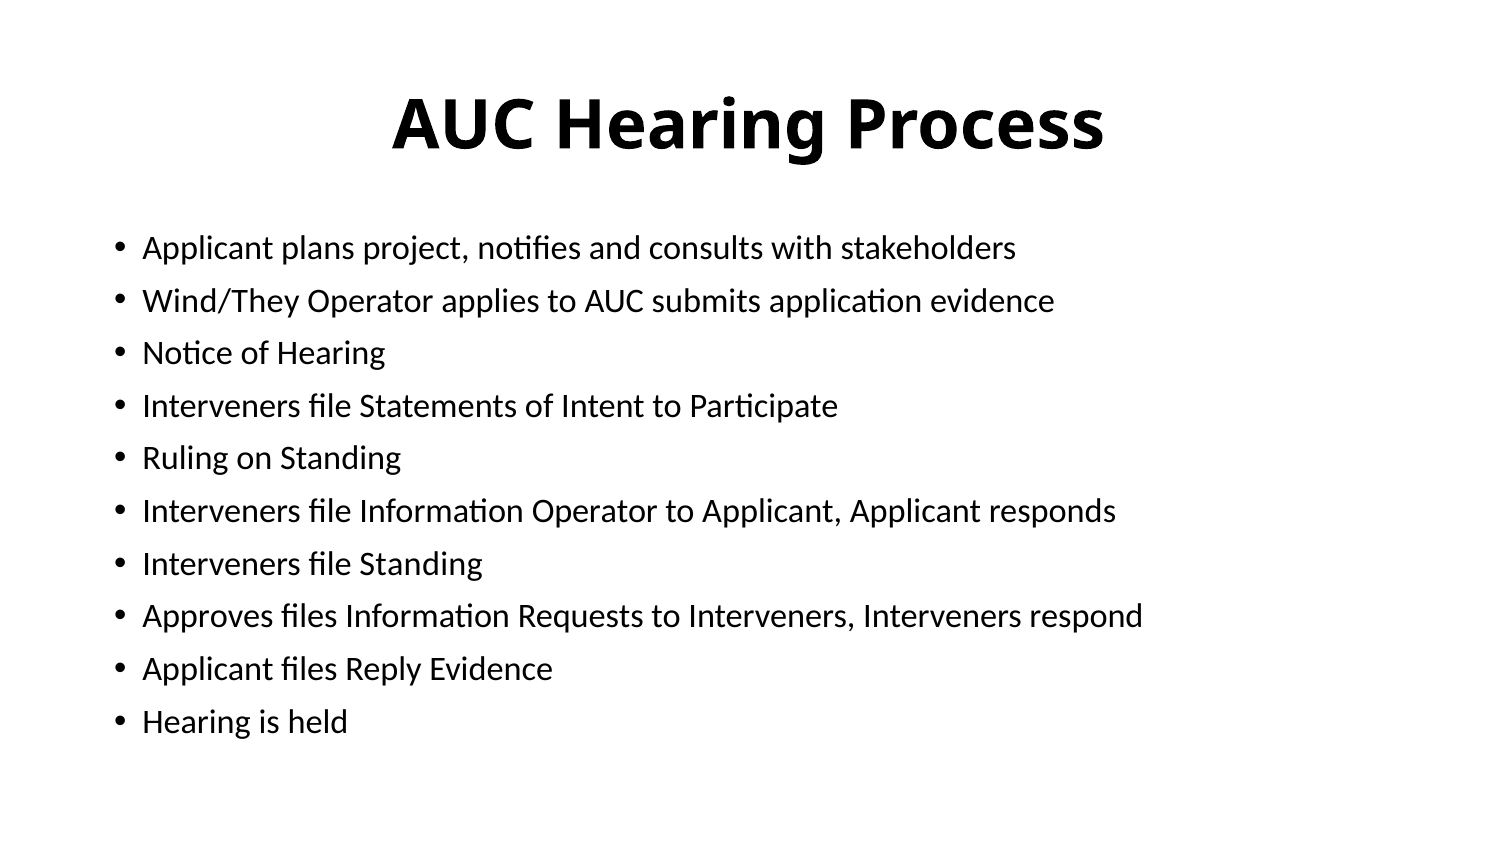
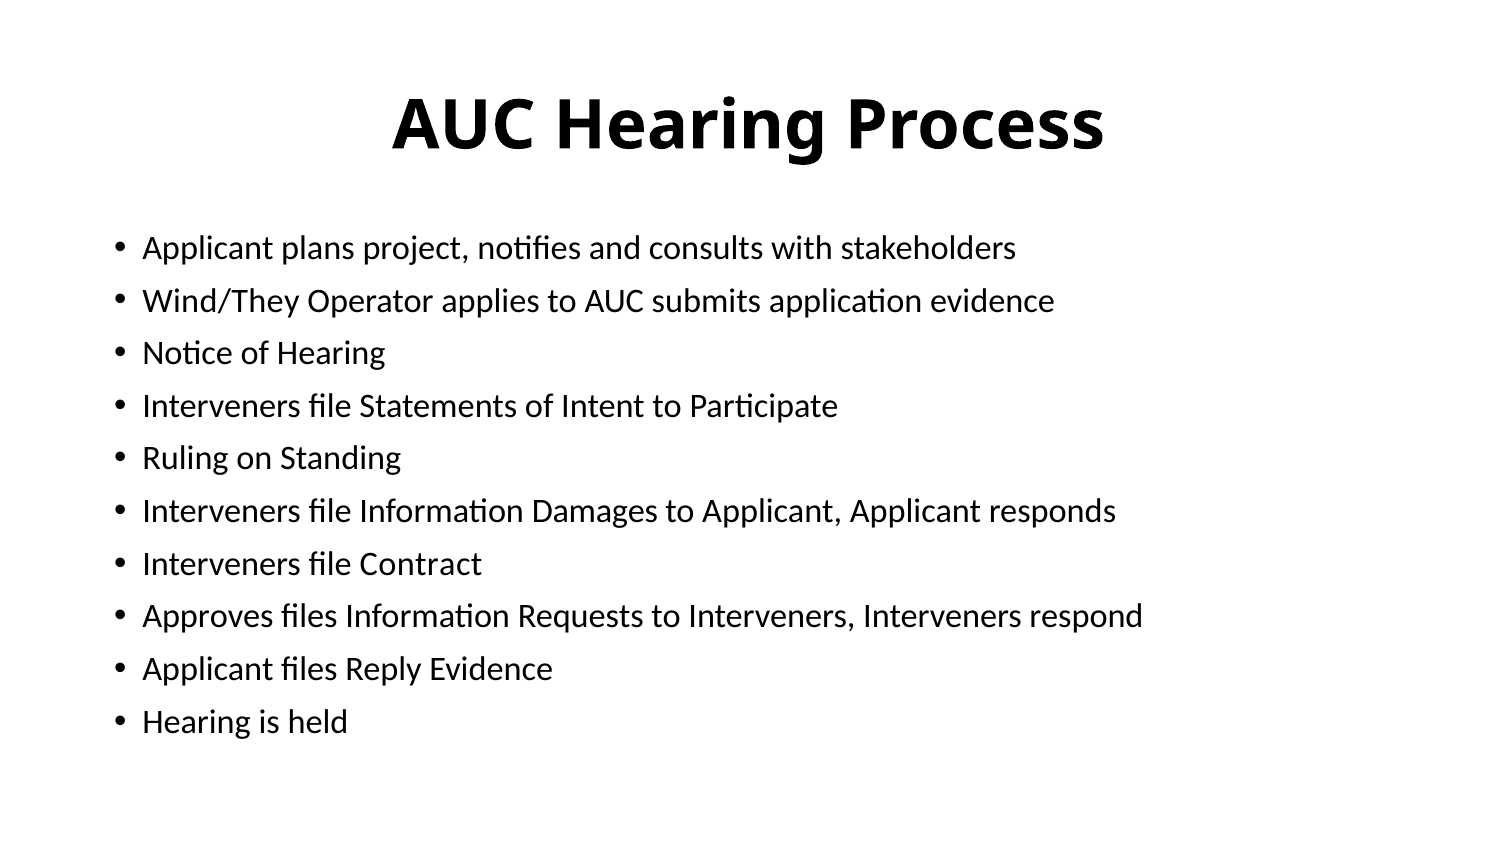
Information Operator: Operator -> Damages
file Standing: Standing -> Contract
